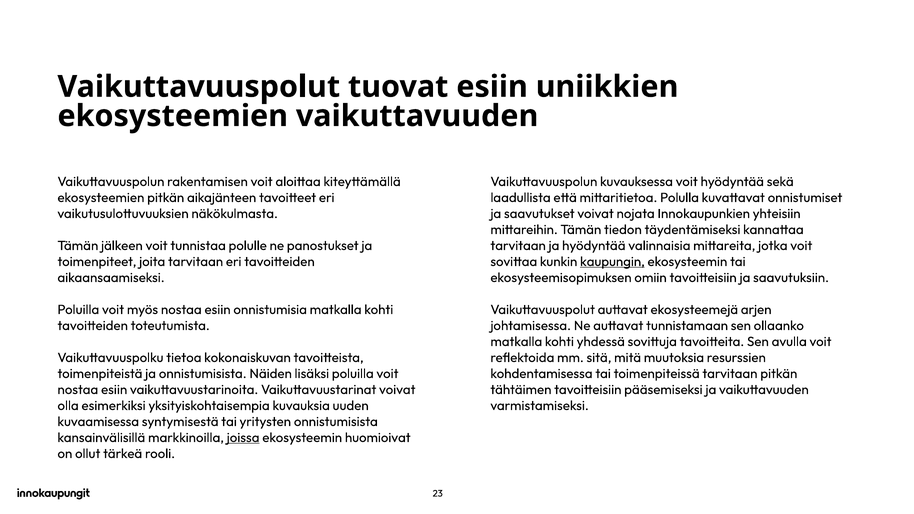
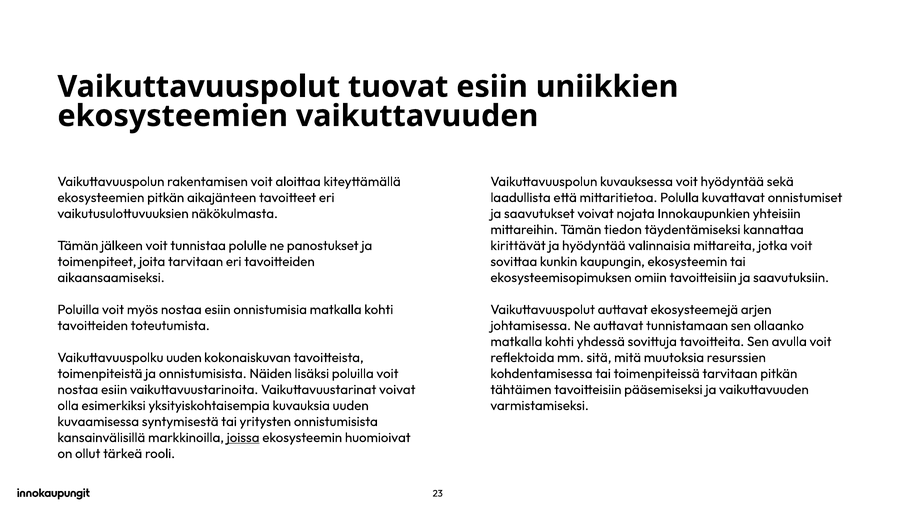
tarvitaan at (518, 246): tarvitaan -> kirittävät
kaupungin underline: present -> none
Vaikuttavuuspolku tietoa: tietoa -> uuden
